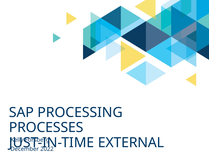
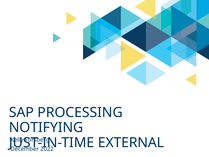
PROCESSES: PROCESSES -> NOTIFYING
